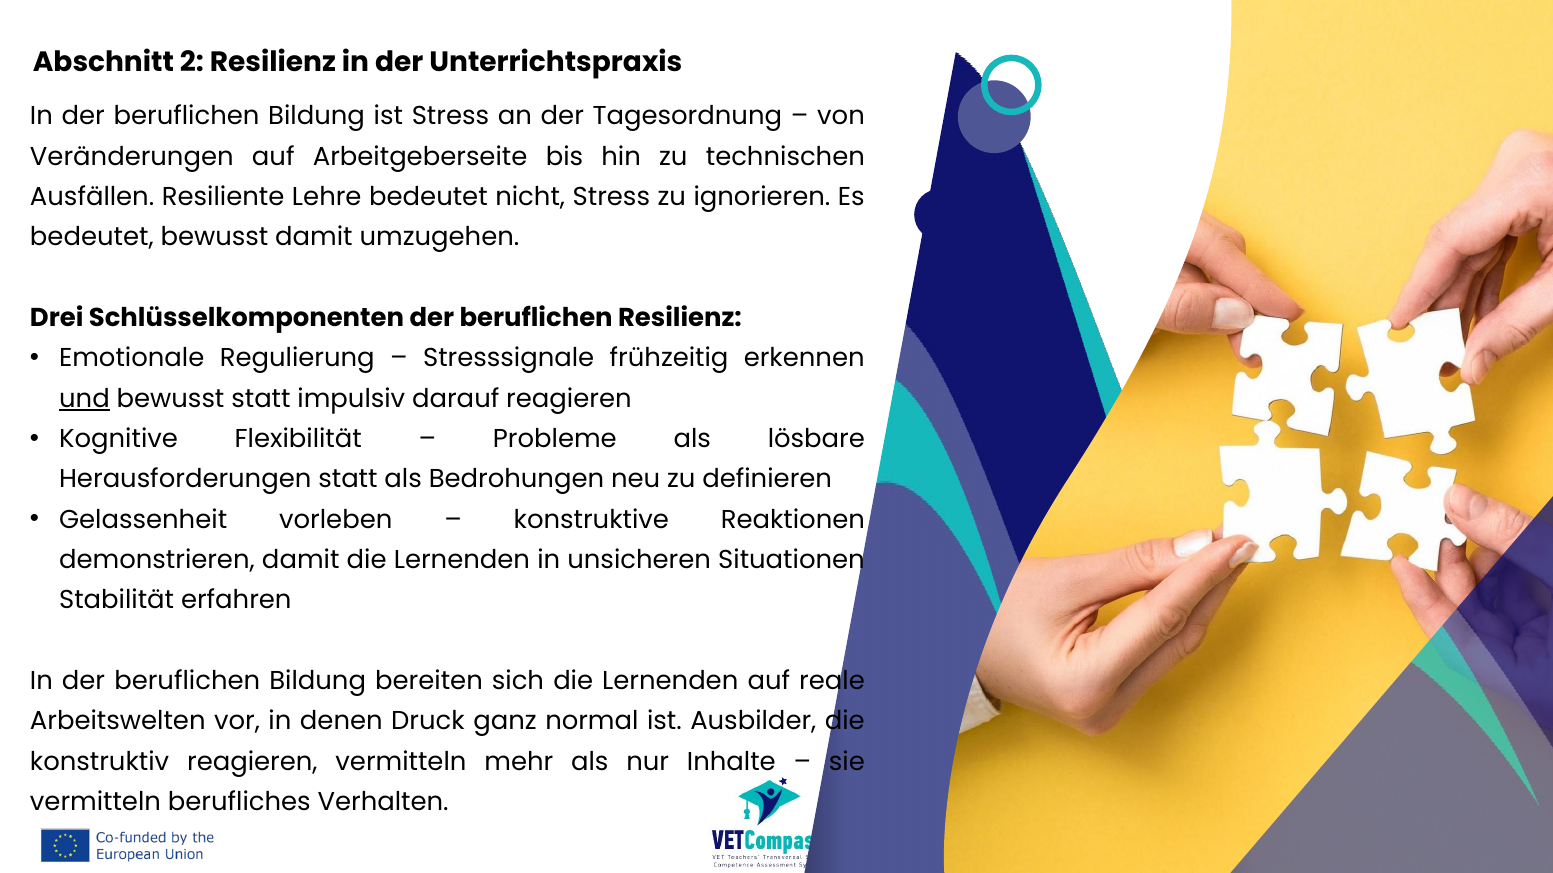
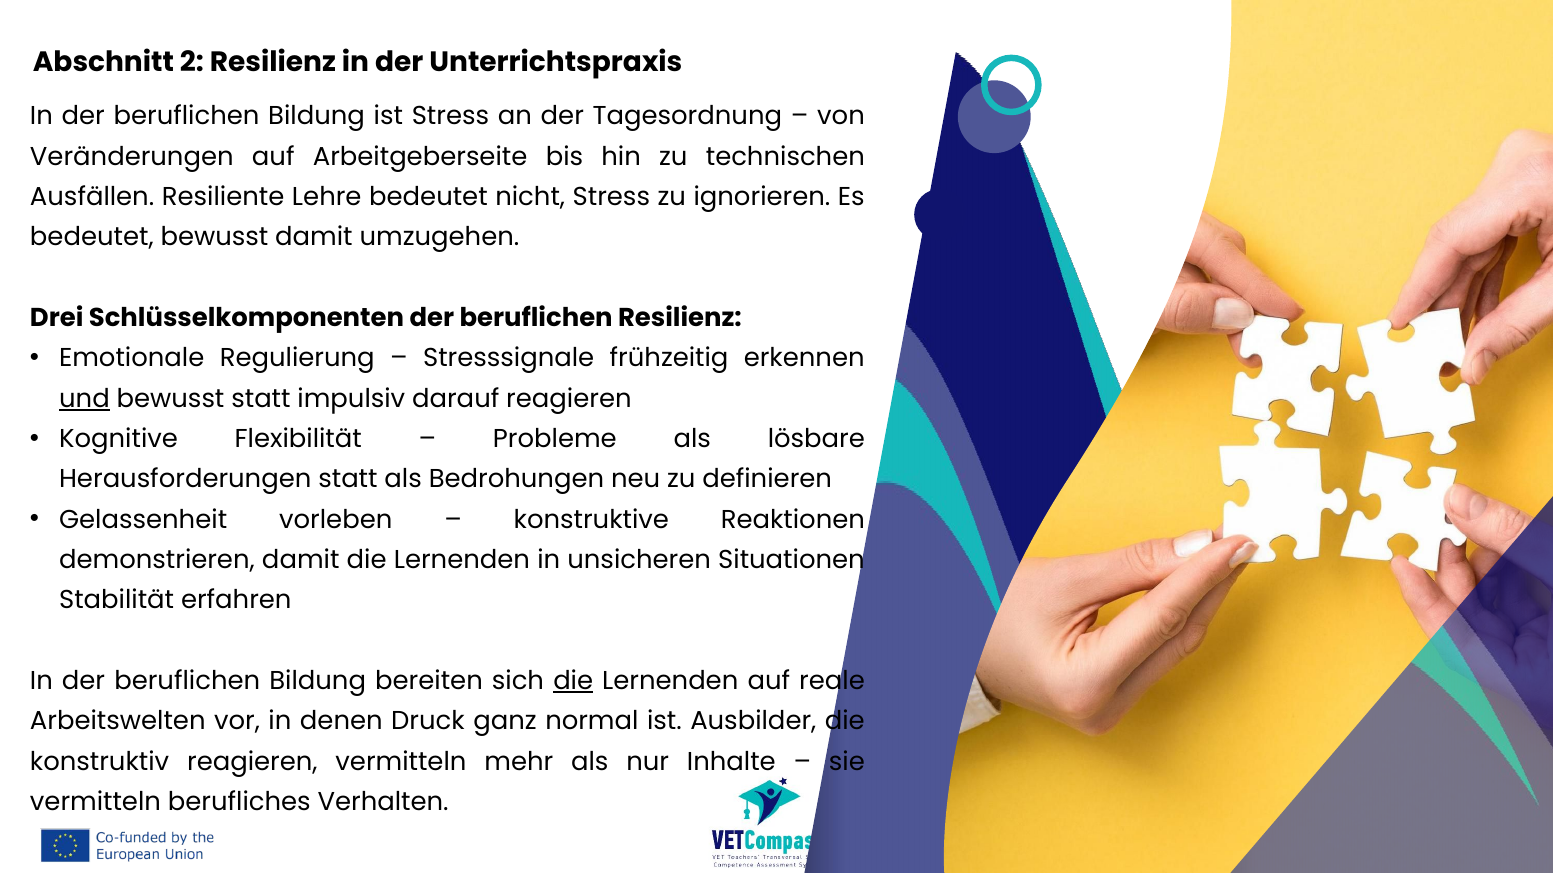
die at (573, 681) underline: none -> present
